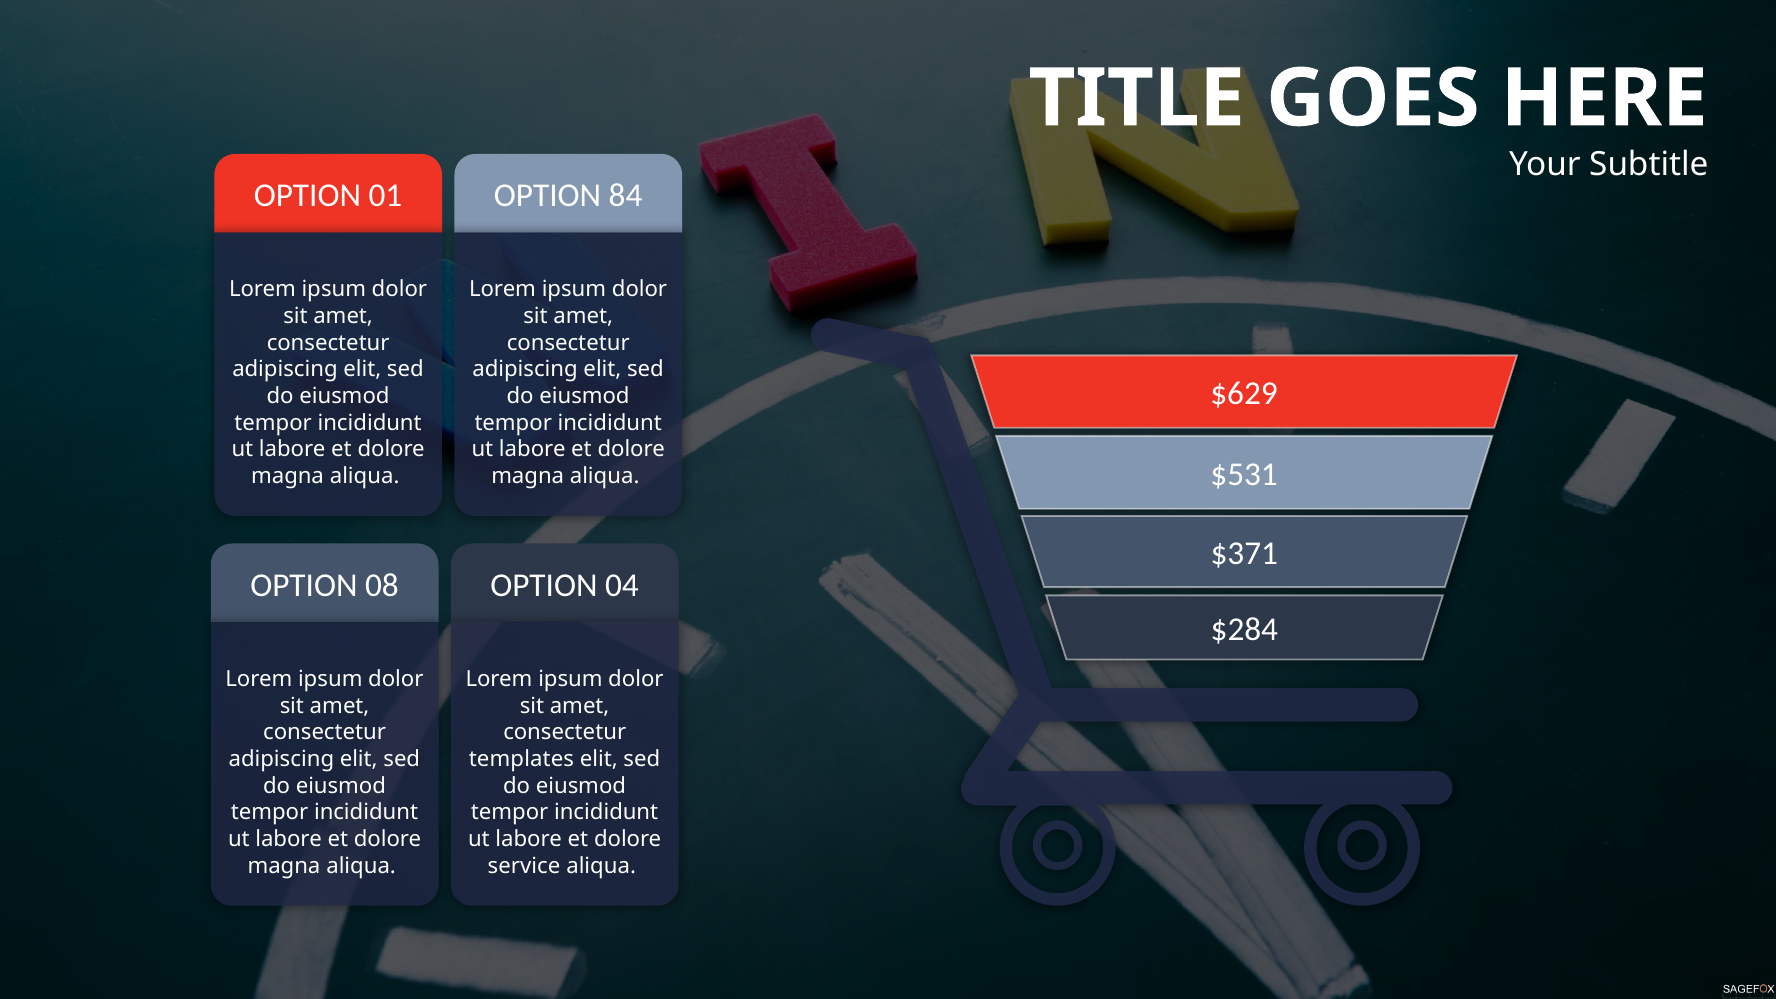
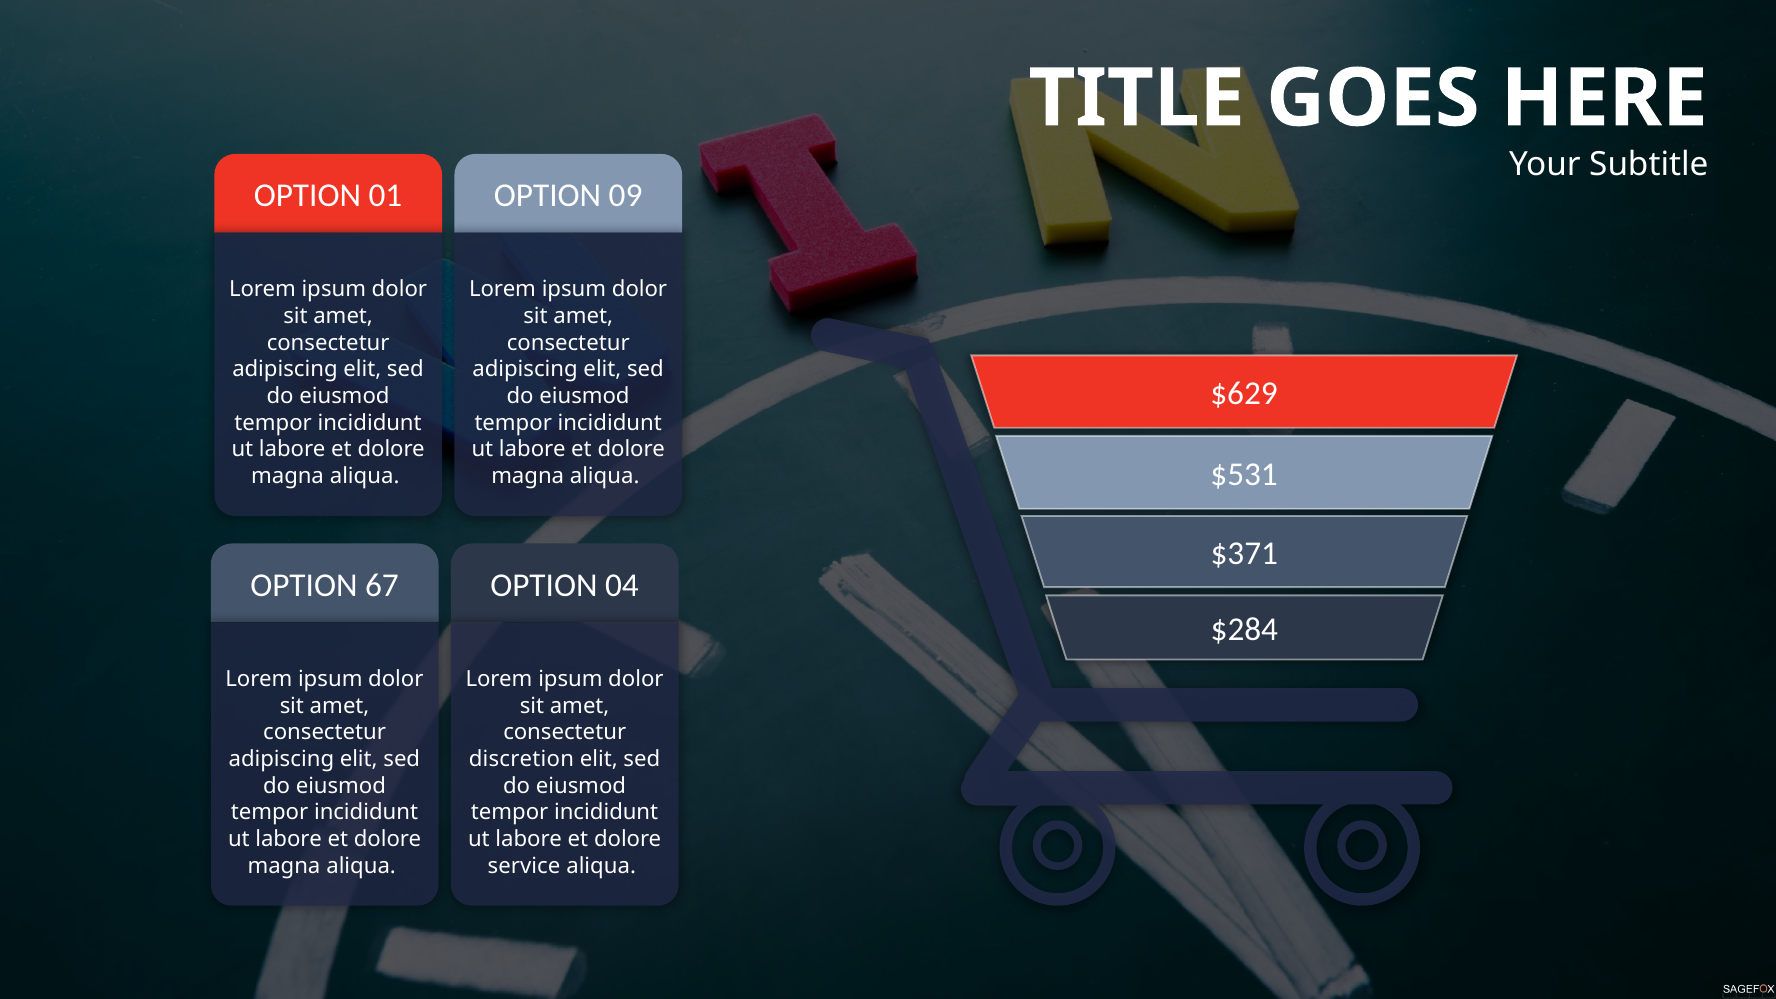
84: 84 -> 09
08: 08 -> 67
templates: templates -> discretion
